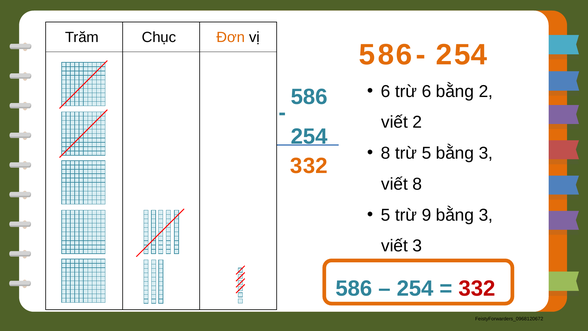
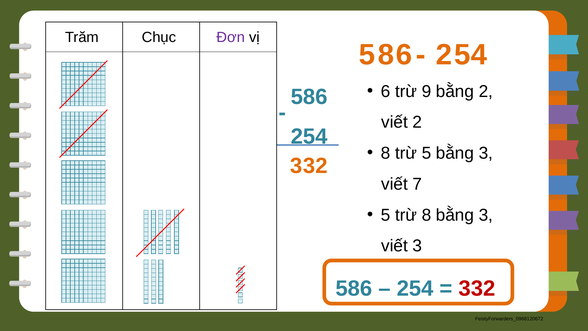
Đơn colour: orange -> purple
trừ 6: 6 -> 9
viết 8: 8 -> 7
trừ 9: 9 -> 8
